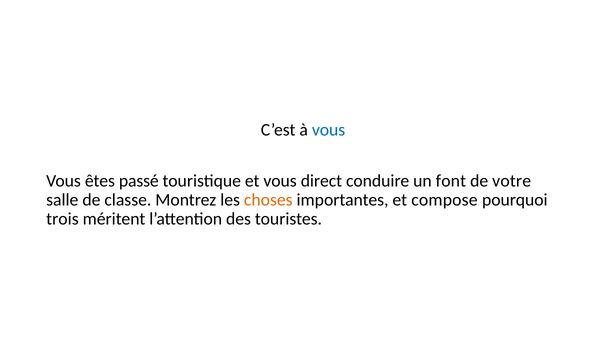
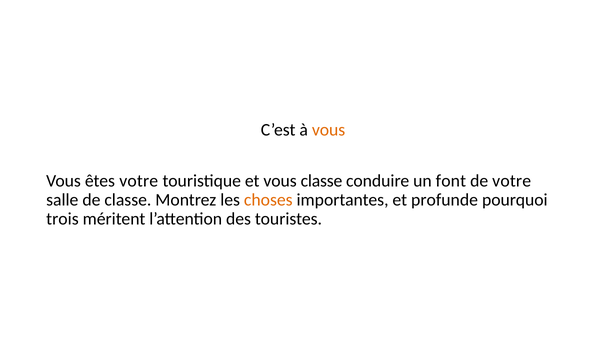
vous at (329, 130) colour: blue -> orange
êtes passé: passé -> votre
vous direct: direct -> classe
compose: compose -> profunde
